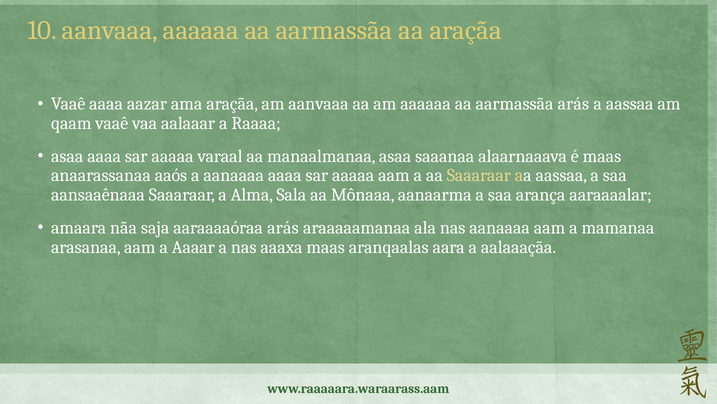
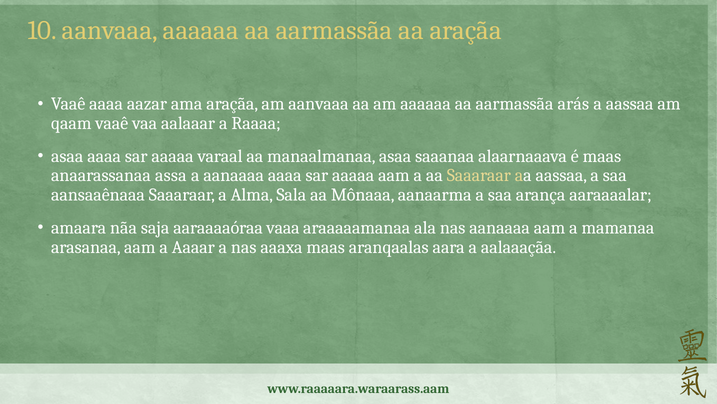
aaós: aaós -> assa
aaraaaaóraa arás: arás -> vaaa
